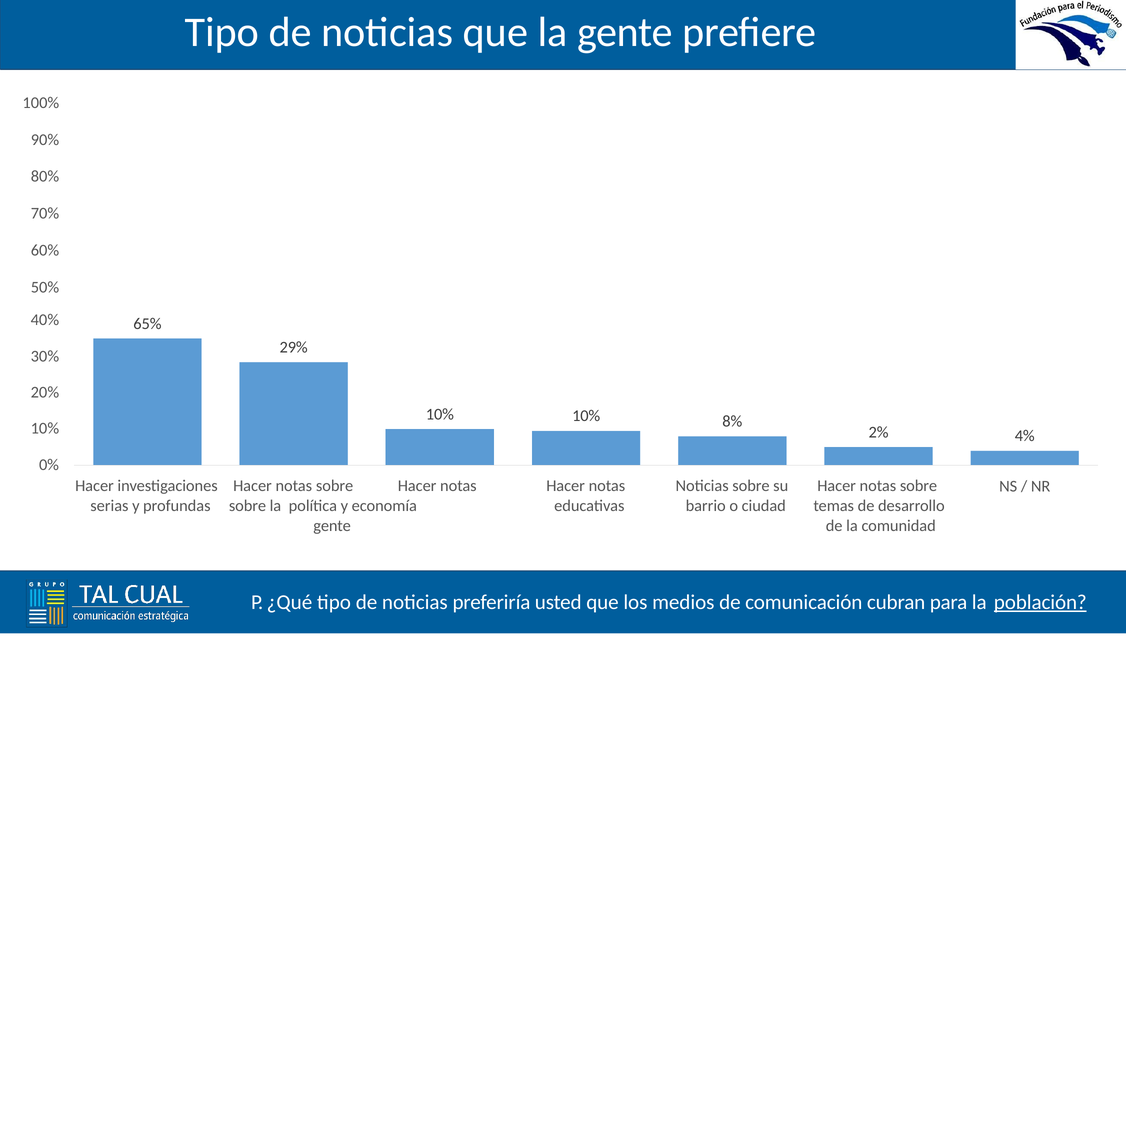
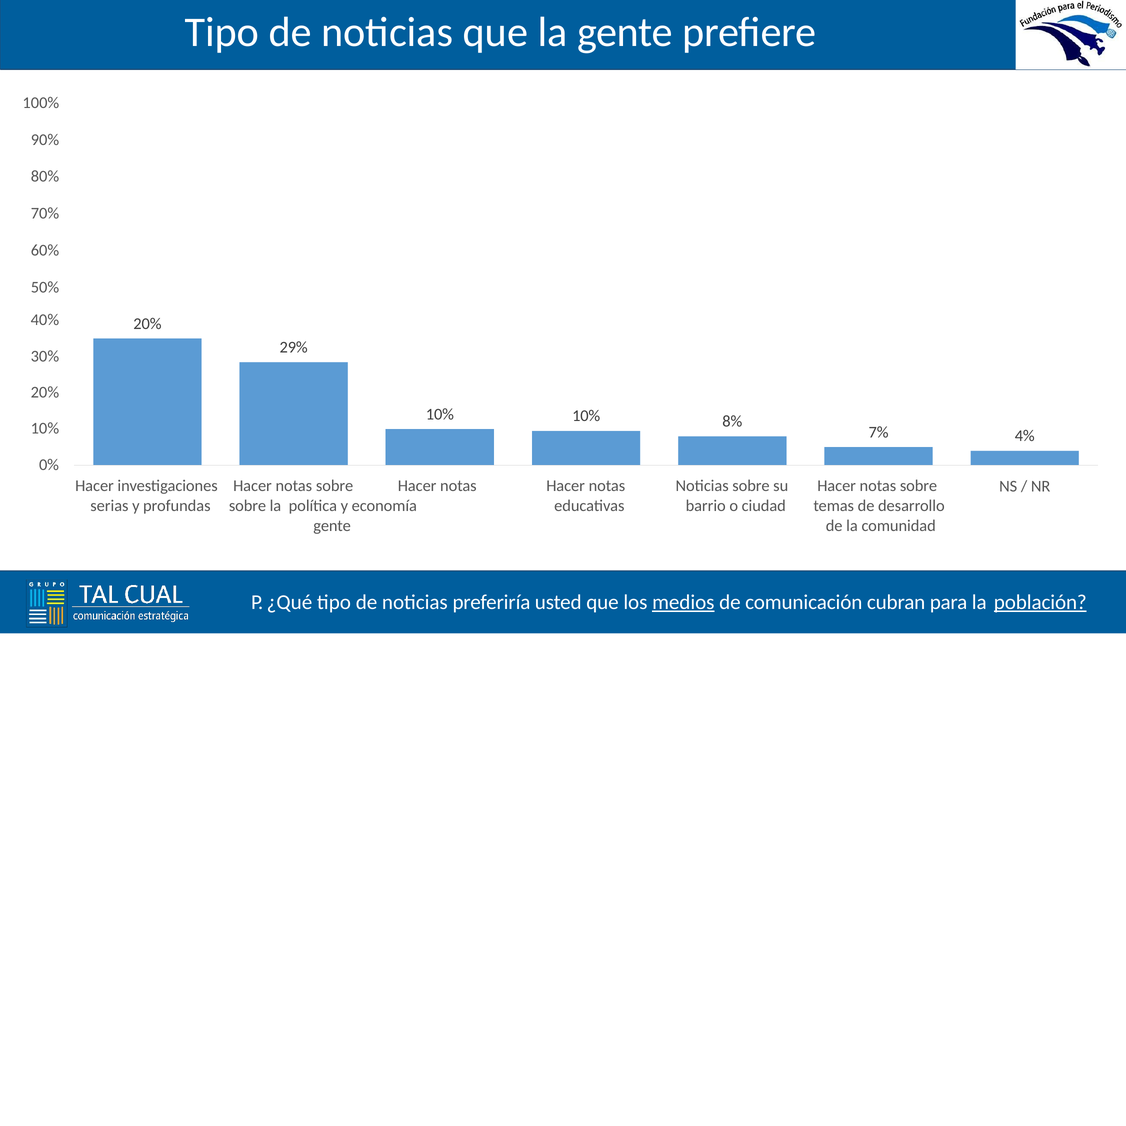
65% at (147, 324): 65% -> 20%
2%: 2% -> 7%
medios underline: none -> present
